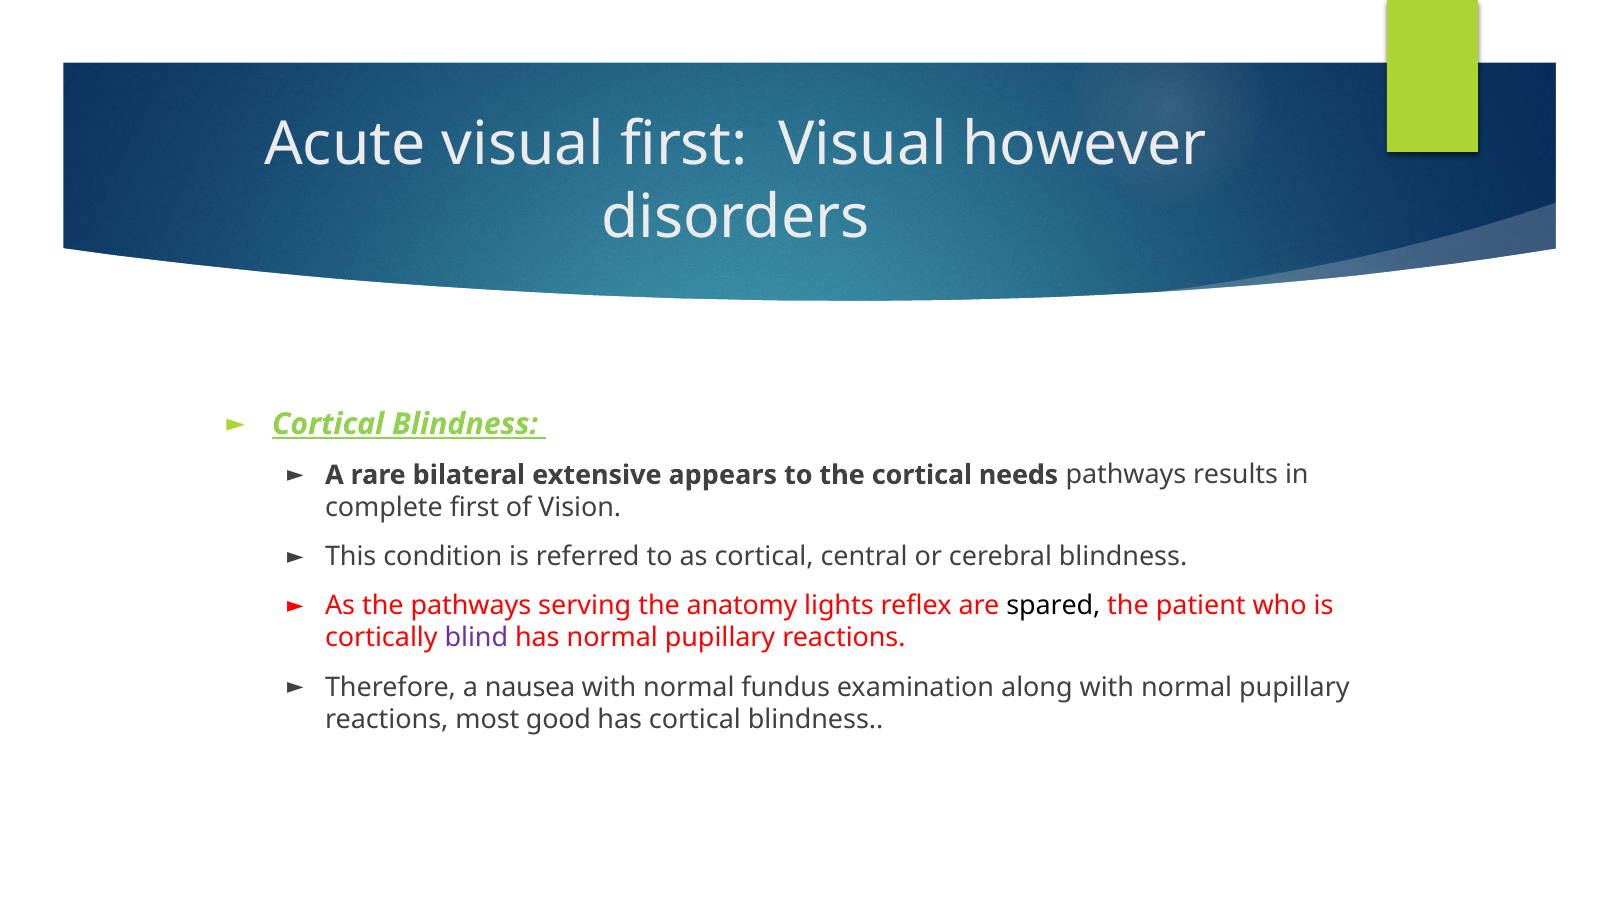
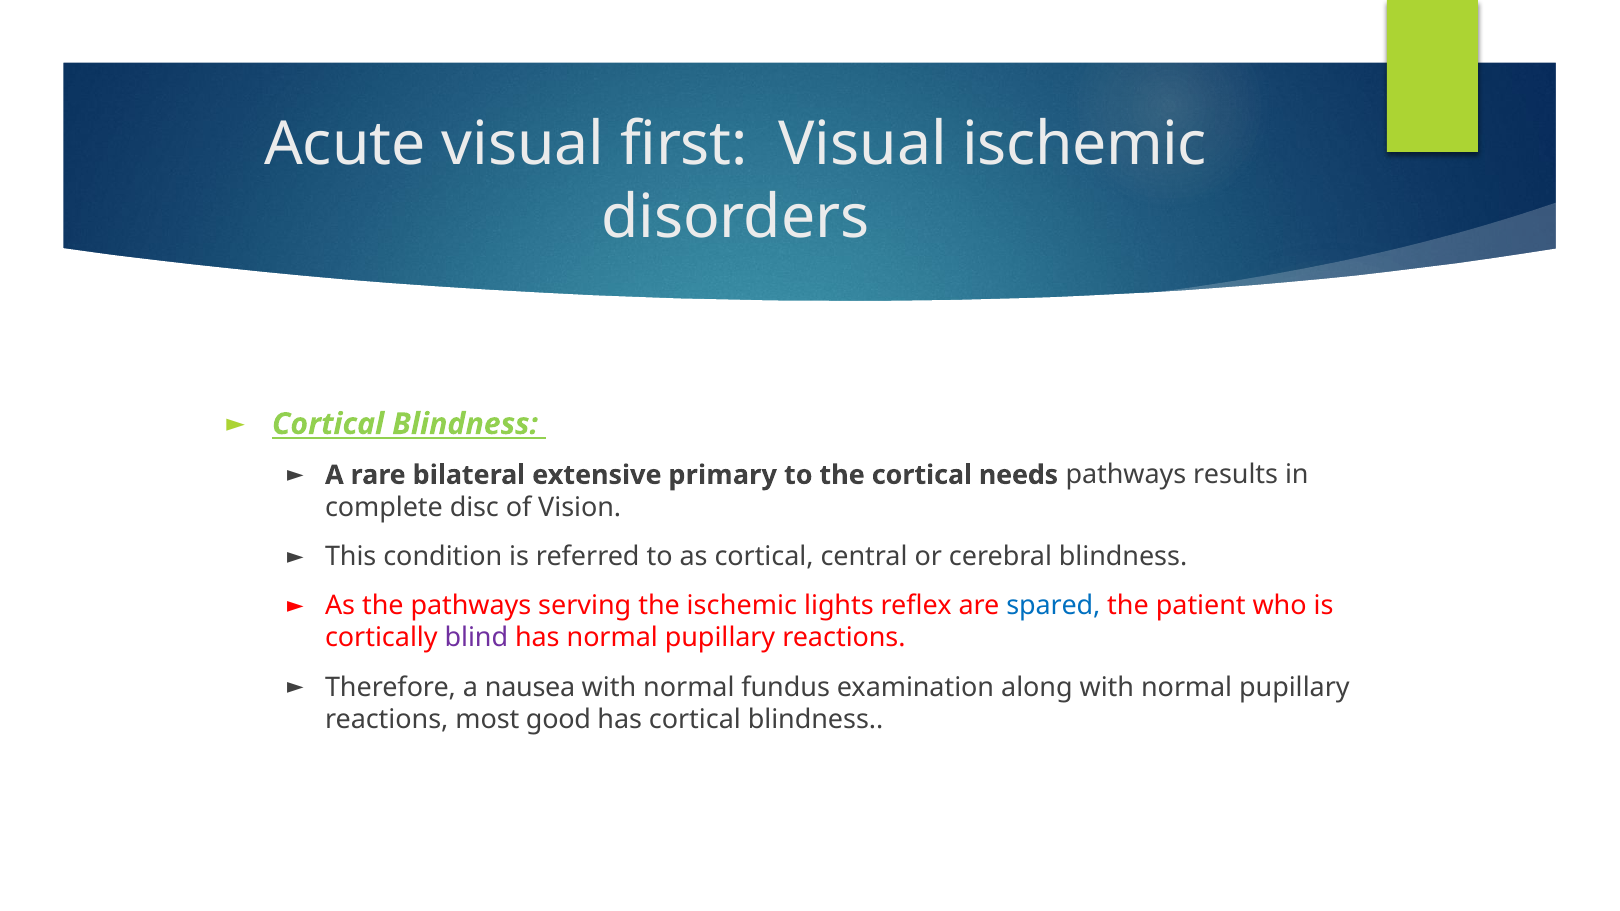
Visual however: however -> ischemic
appears: appears -> primary
complete first: first -> disc
the anatomy: anatomy -> ischemic
spared colour: black -> blue
